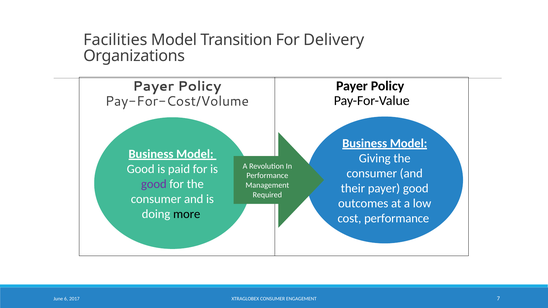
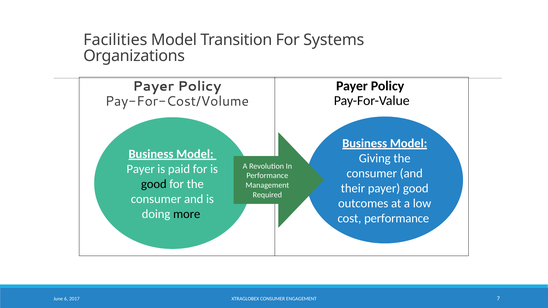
Delivery: Delivery -> Systems
Good at (141, 169): Good -> Payer
good at (154, 184) colour: purple -> black
